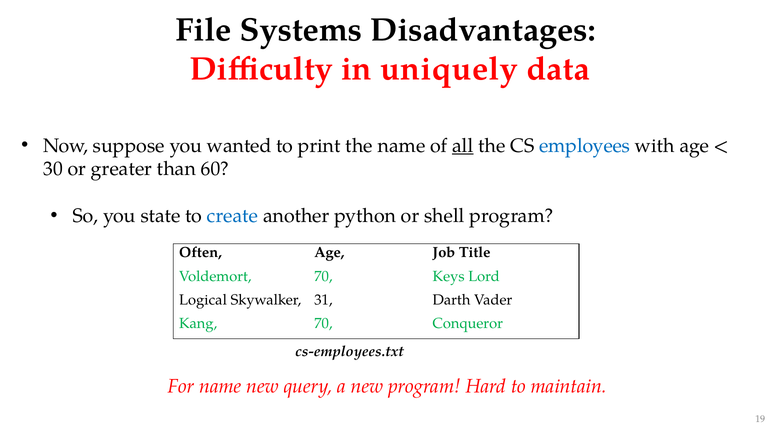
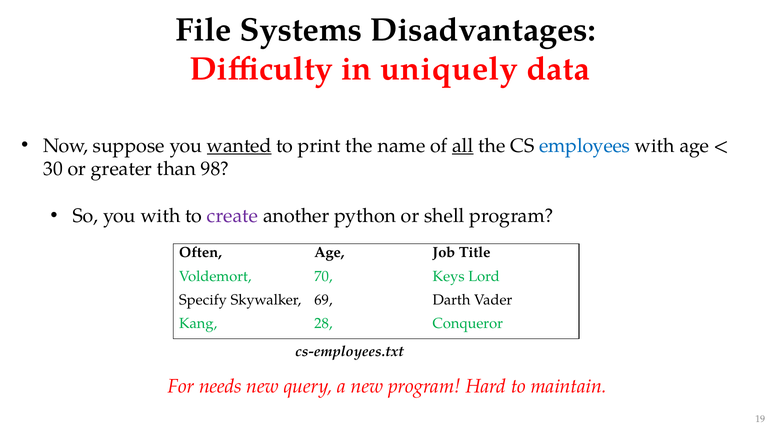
wanted underline: none -> present
60: 60 -> 98
you state: state -> with
create colour: blue -> purple
Logical: Logical -> Specify
31: 31 -> 69
Kang 70: 70 -> 28
For name: name -> needs
